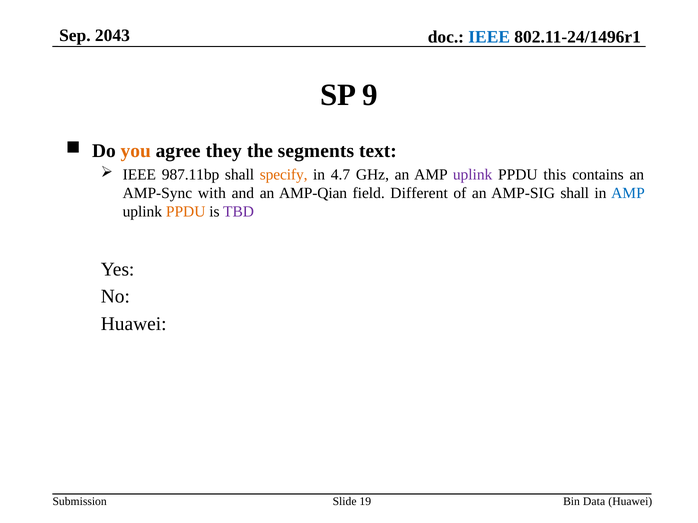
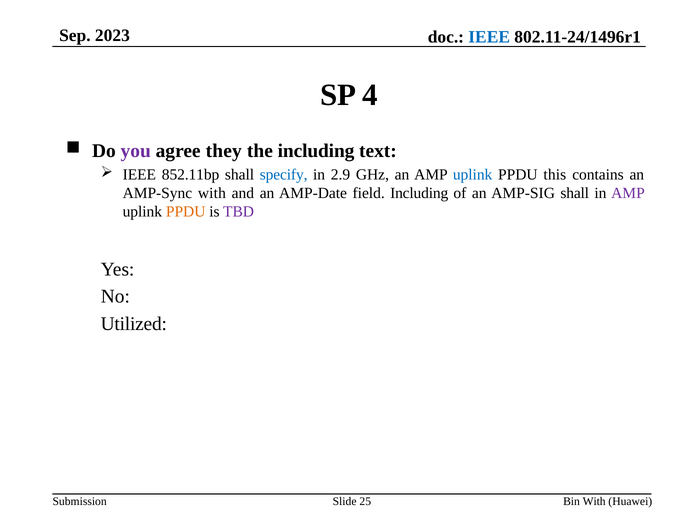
2043: 2043 -> 2023
9: 9 -> 4
you colour: orange -> purple
the segments: segments -> including
987.11bp: 987.11bp -> 852.11bp
specify colour: orange -> blue
4.7: 4.7 -> 2.9
uplink at (473, 175) colour: purple -> blue
AMP-Qian: AMP-Qian -> AMP-Date
field Different: Different -> Including
AMP at (628, 193) colour: blue -> purple
Huawei at (134, 324): Huawei -> Utilized
19: 19 -> 25
Bin Data: Data -> With
